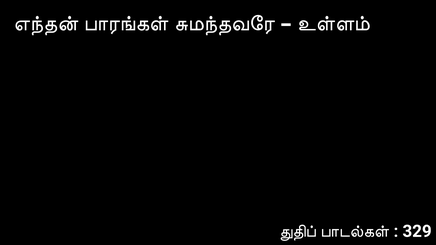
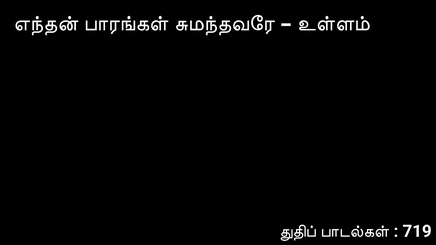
329: 329 -> 719
